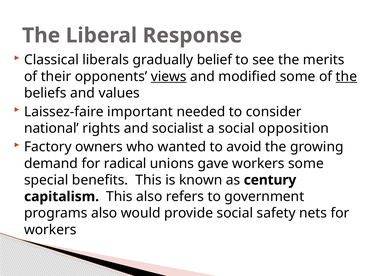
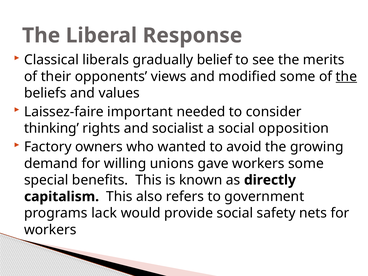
views underline: present -> none
national: national -> thinking
radical: radical -> willing
century: century -> directly
programs also: also -> lack
